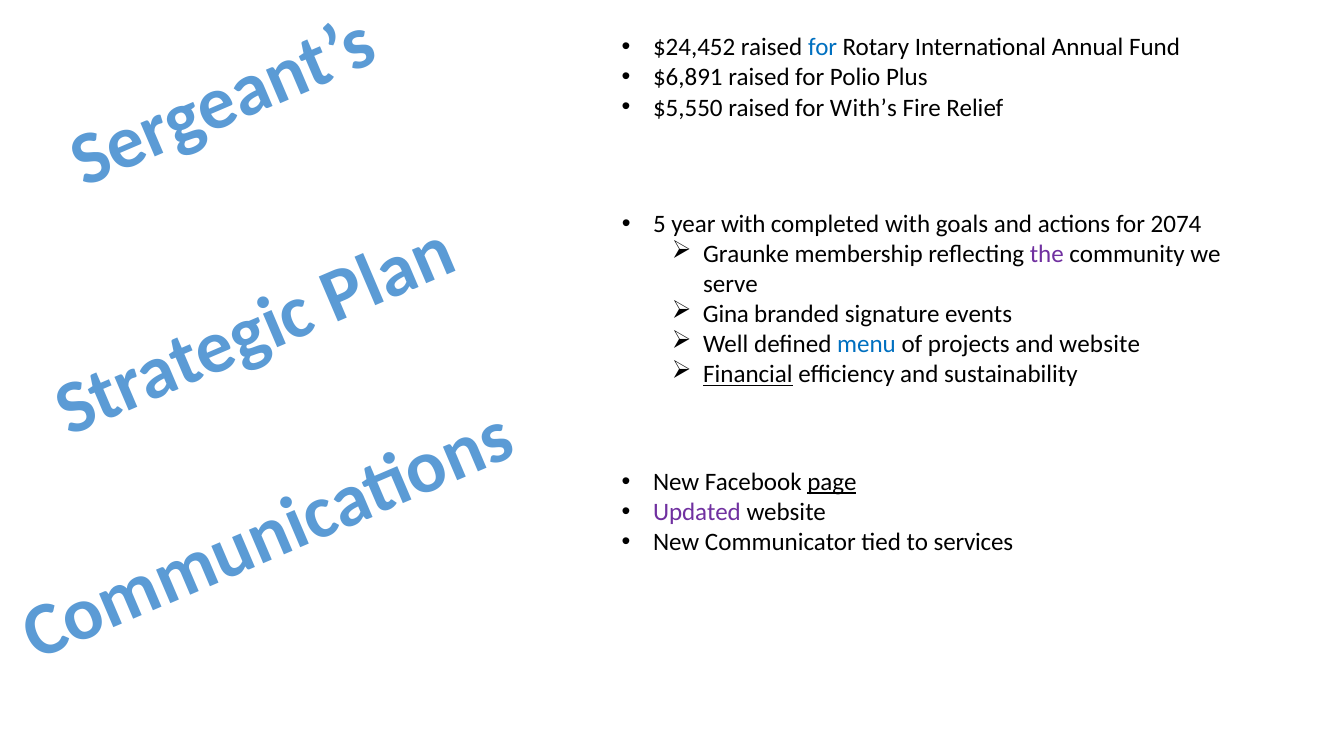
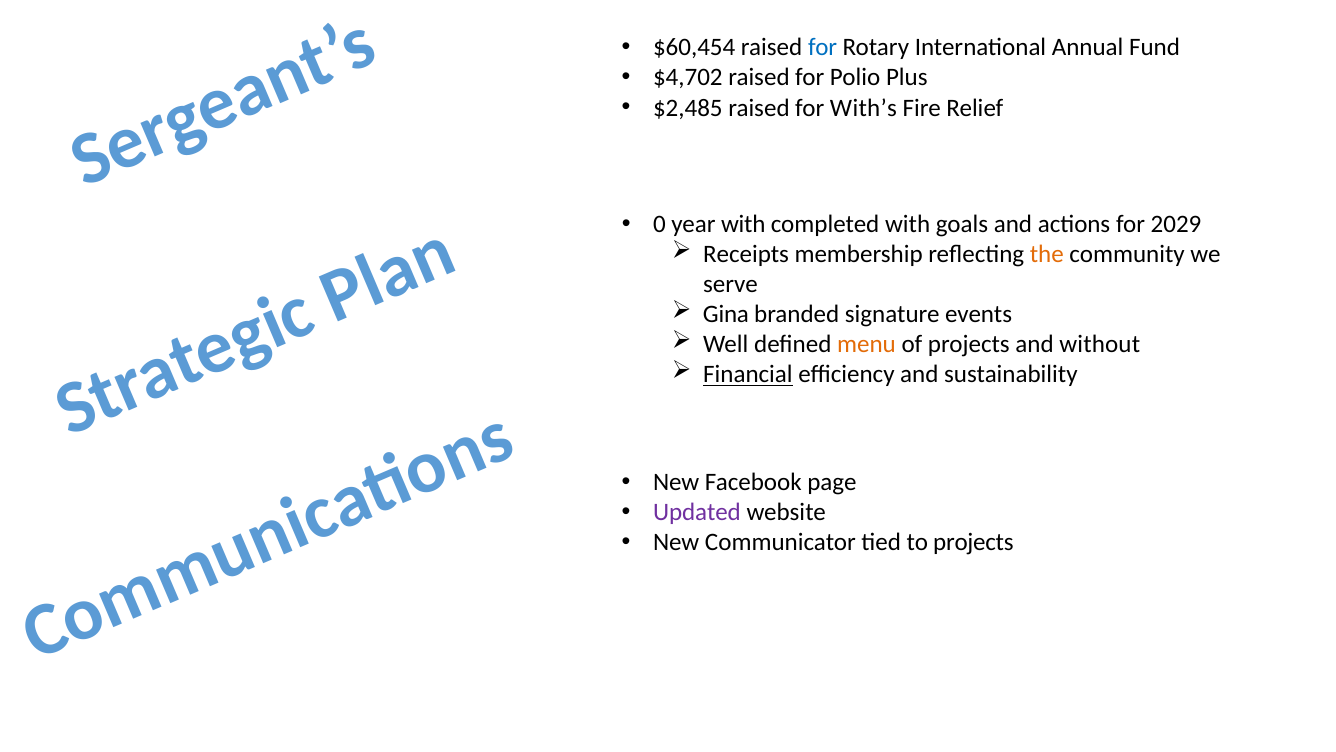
$24,452: $24,452 -> $60,454
$6,891: $6,891 -> $4,702
$5,550: $5,550 -> $2,485
5: 5 -> 0
2074: 2074 -> 2029
Graunke: Graunke -> Receipts
the colour: purple -> orange
menu colour: blue -> orange
and website: website -> without
page underline: present -> none
to services: services -> projects
